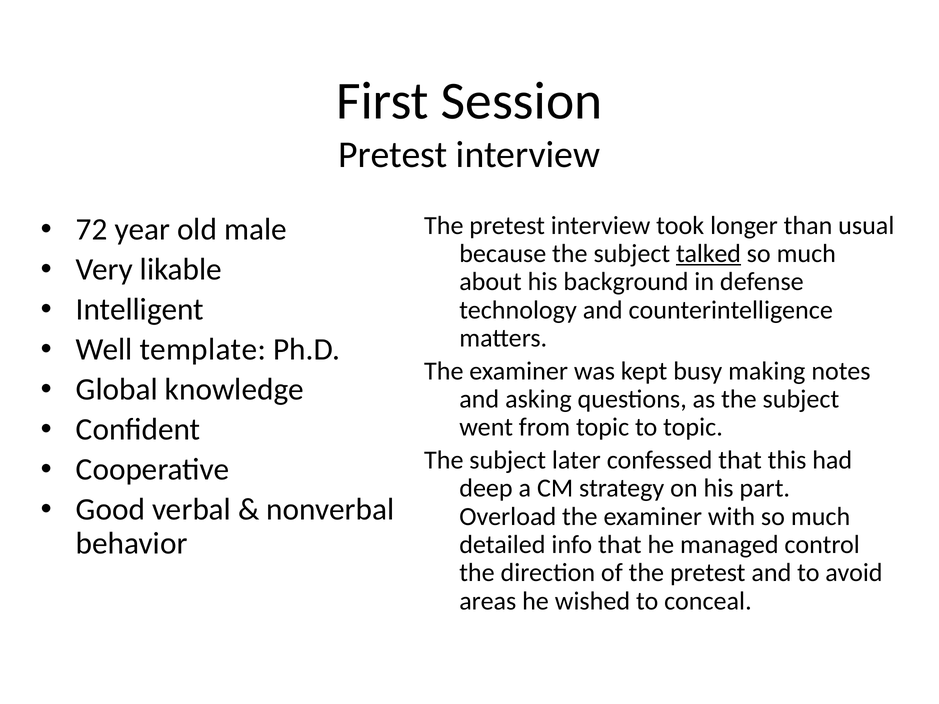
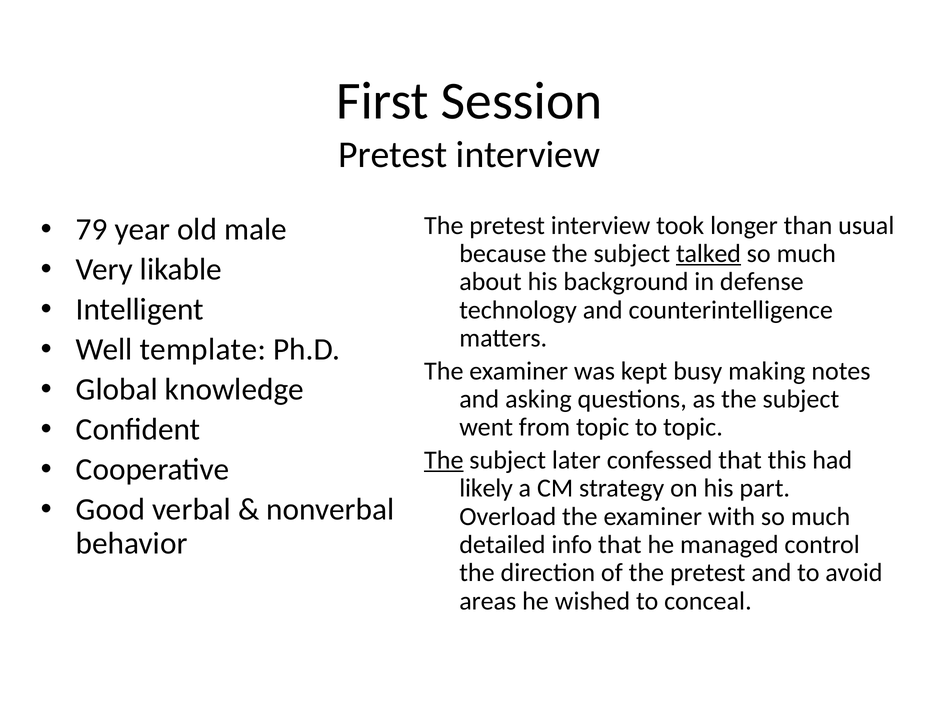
72: 72 -> 79
The at (444, 460) underline: none -> present
deep: deep -> likely
